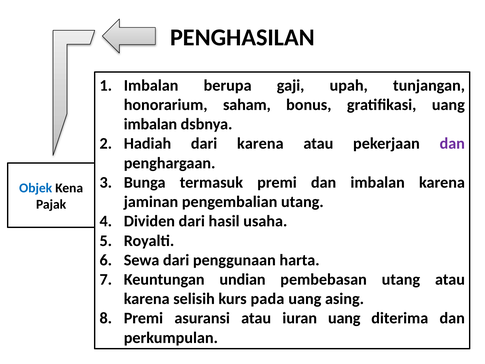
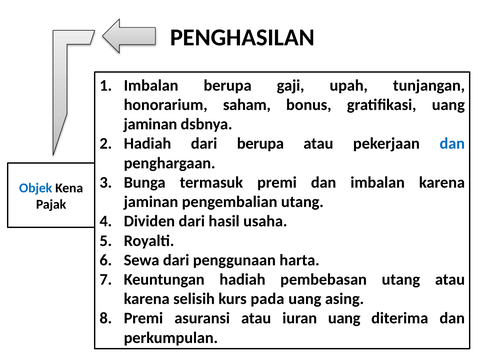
imbalan at (150, 124): imbalan -> jaminan
dari karena: karena -> berupa
dan at (452, 144) colour: purple -> blue
Keuntungan undian: undian -> hadiah
